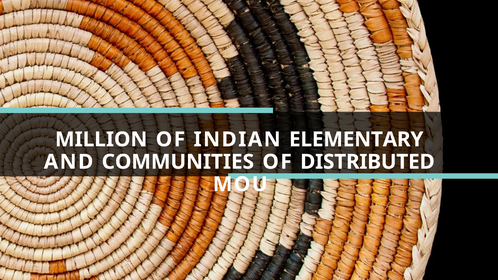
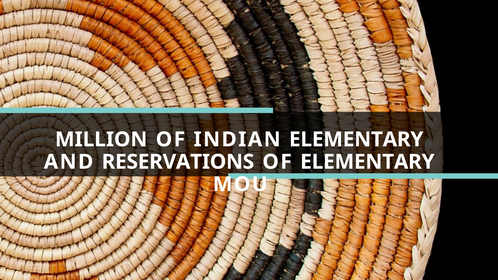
COMMUNITIES: COMMUNITIES -> RESERVATIONS
OF DISTRIBUTED: DISTRIBUTED -> ELEMENTARY
